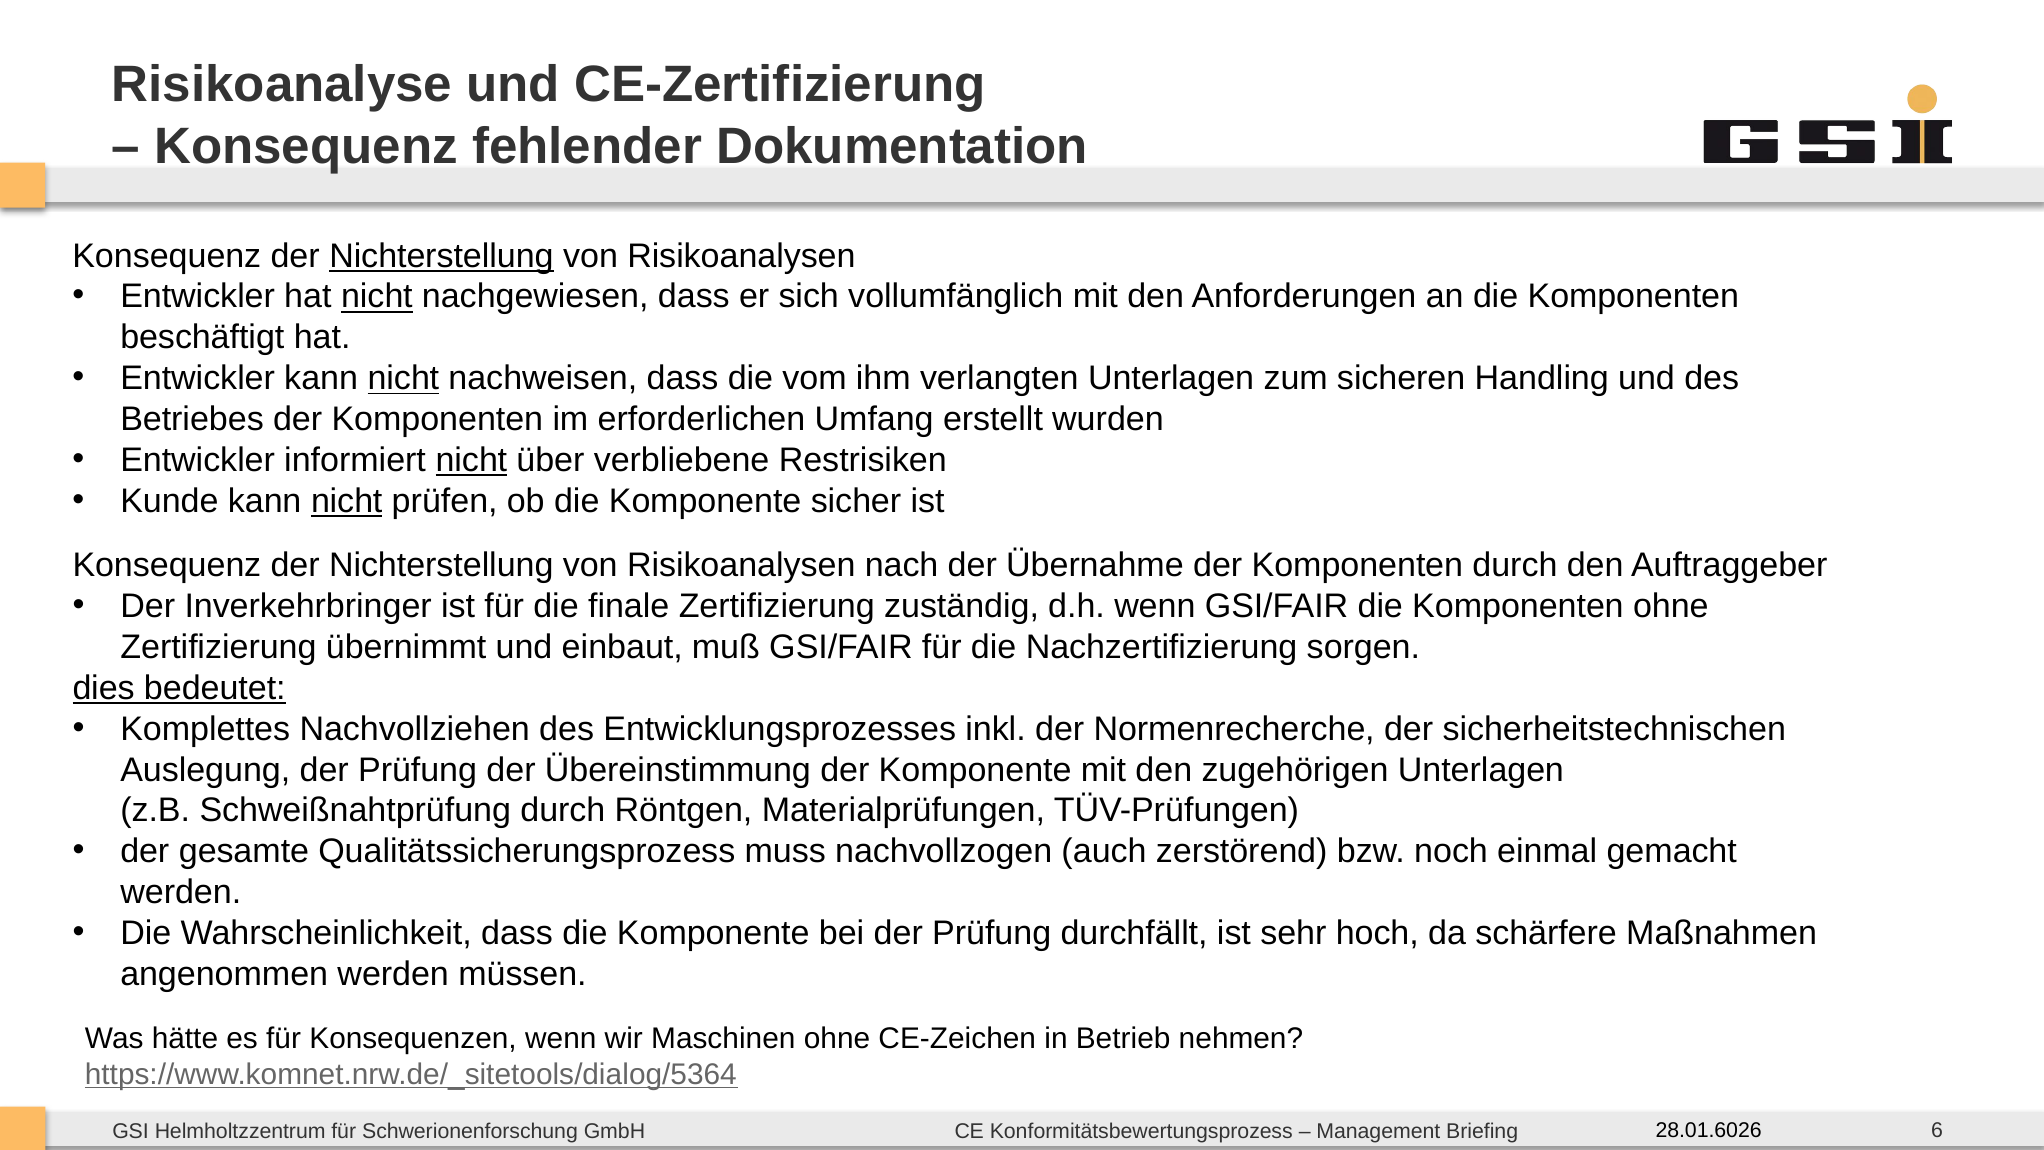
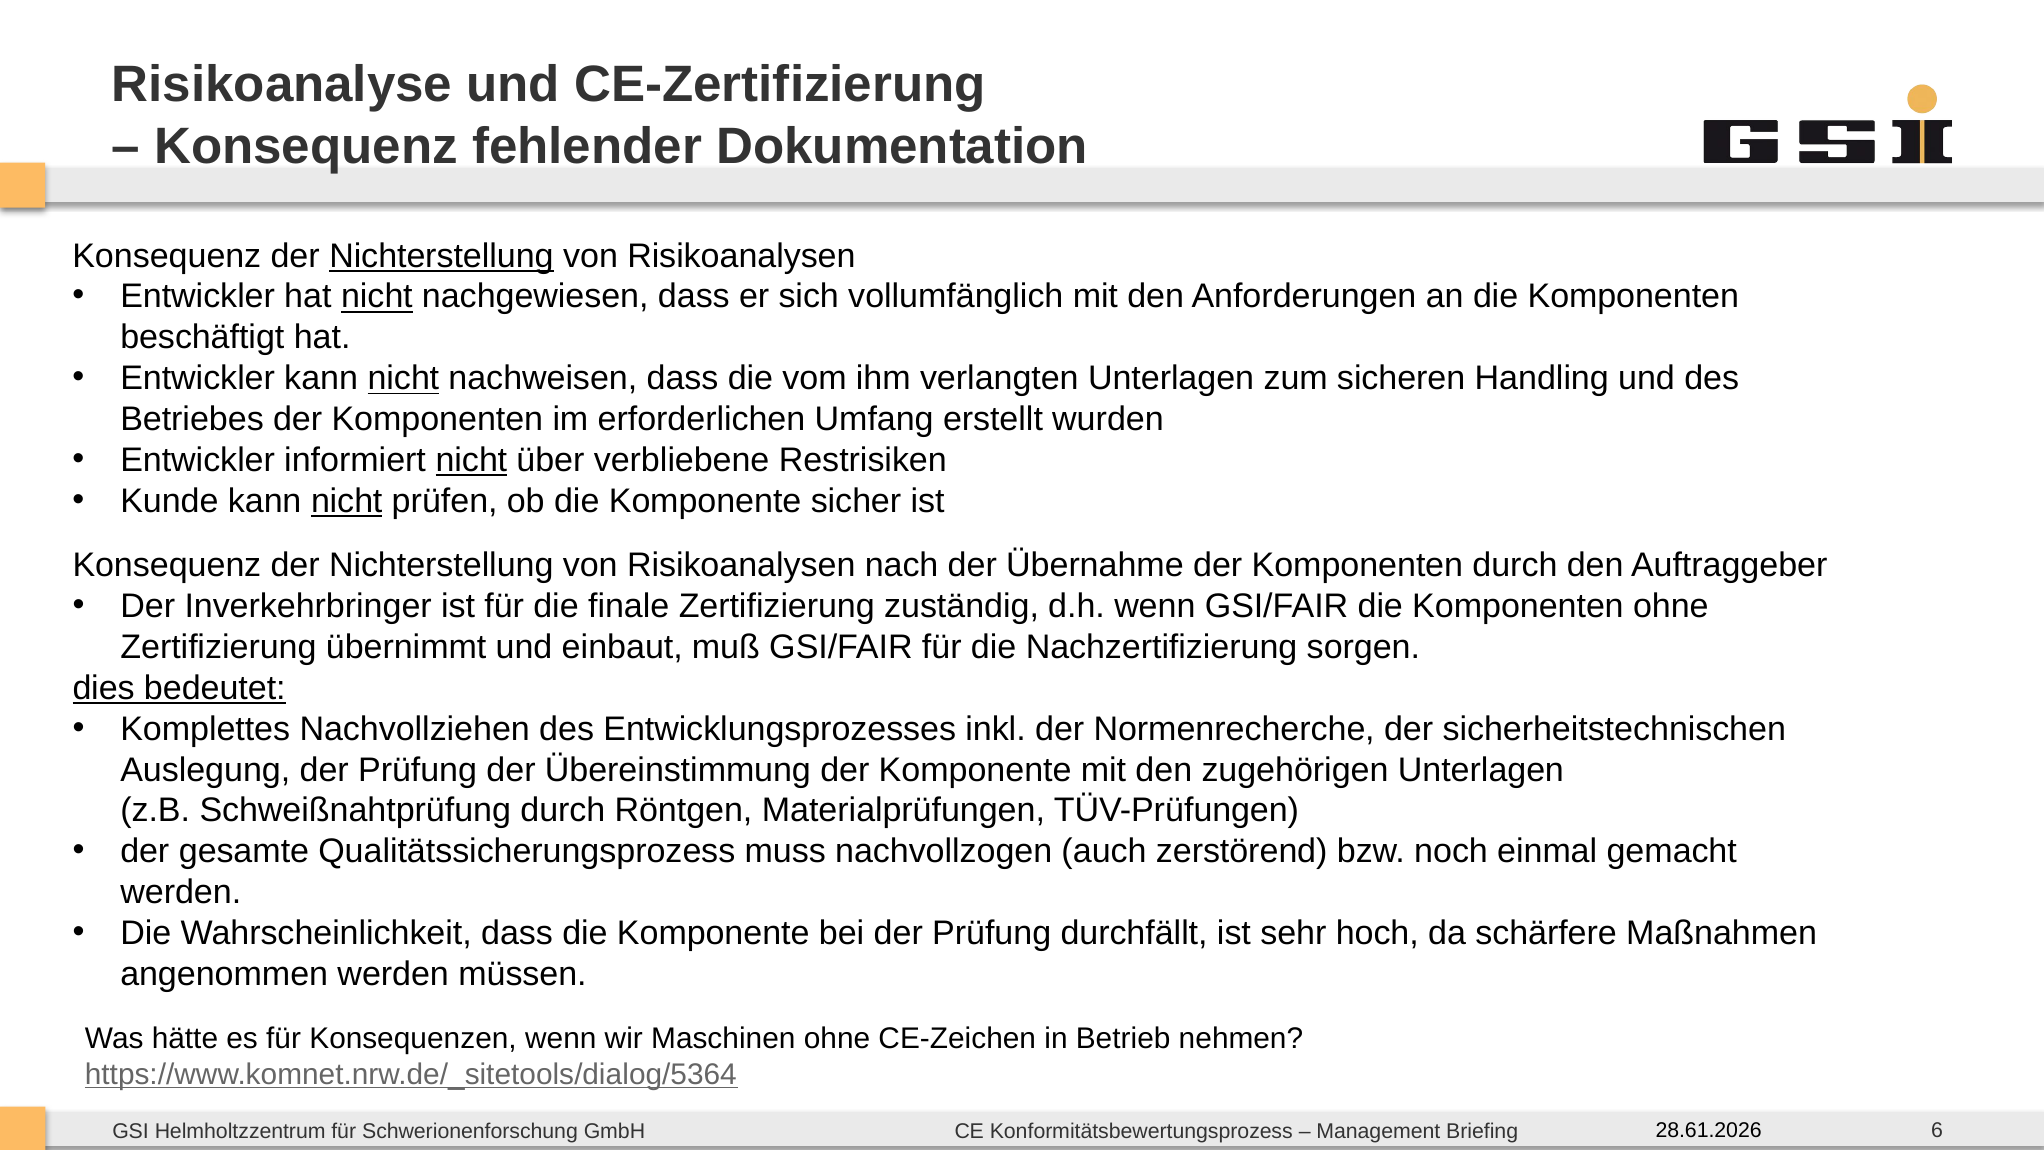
28.01.6026: 28.01.6026 -> 28.61.2026
